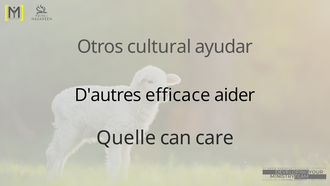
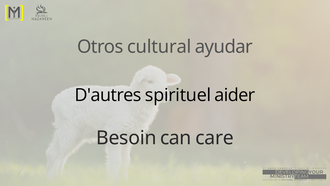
efficace: efficace -> spirituel
Quelle: Quelle -> Besoin
